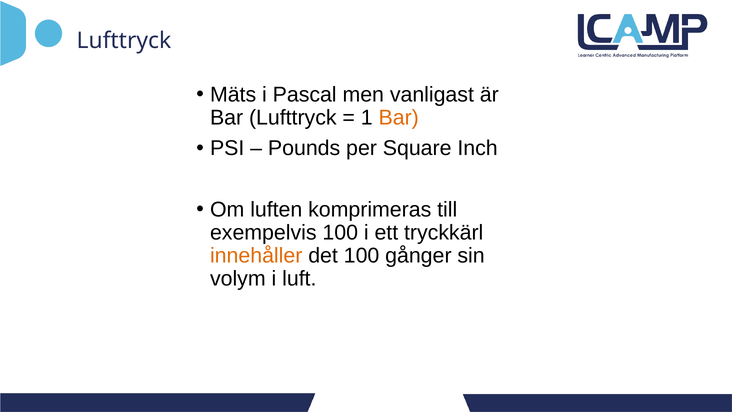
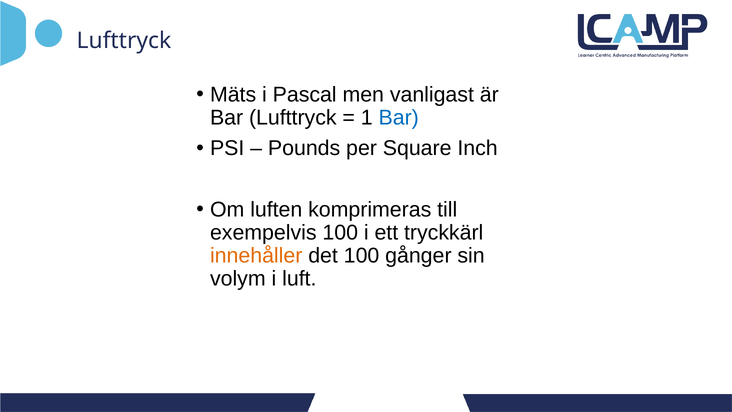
Bar at (399, 118) colour: orange -> blue
